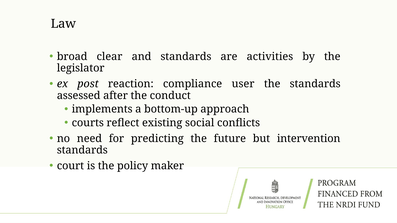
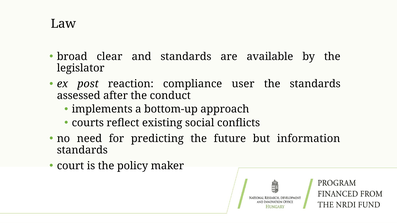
activities: activities -> available
intervention: intervention -> information
